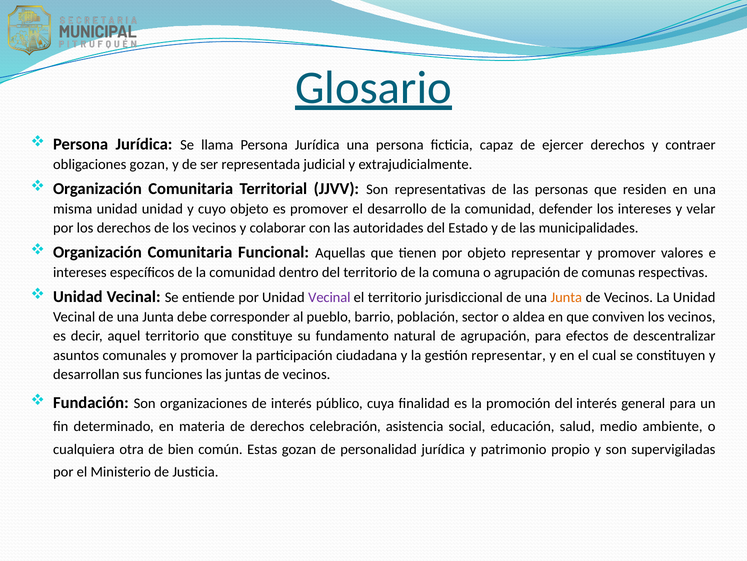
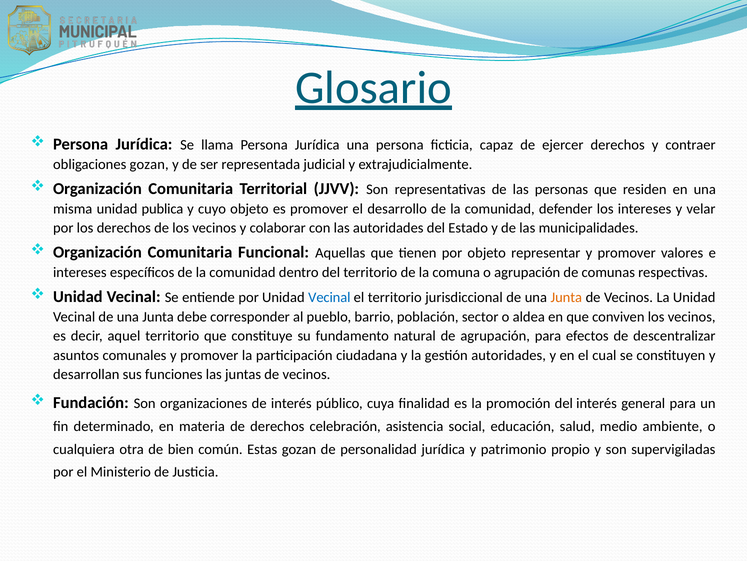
unidad unidad: unidad -> publica
Vecinal at (329, 297) colour: purple -> blue
gestión representar: representar -> autoridades
